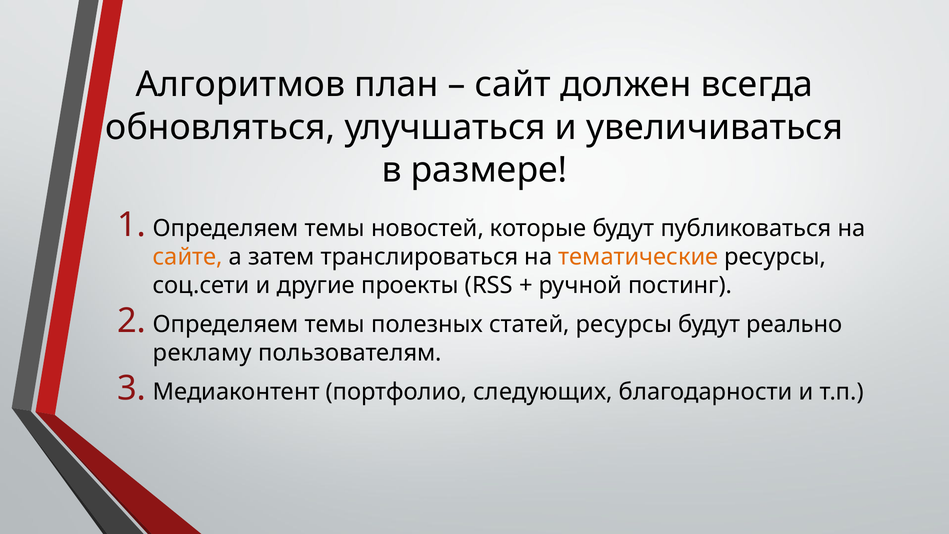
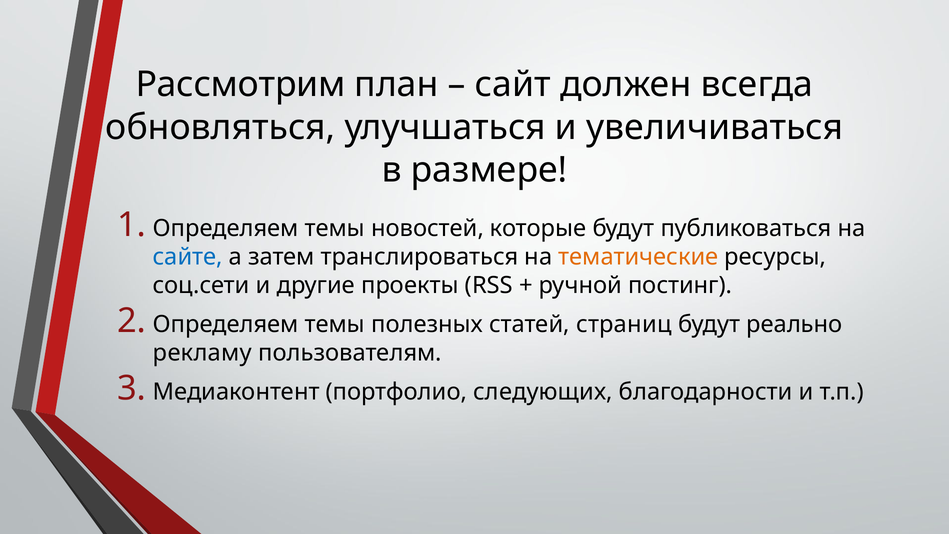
Алгоритмов: Алгоритмов -> Рассмотрим
сайте colour: orange -> blue
статей ресурсы: ресурсы -> страниц
